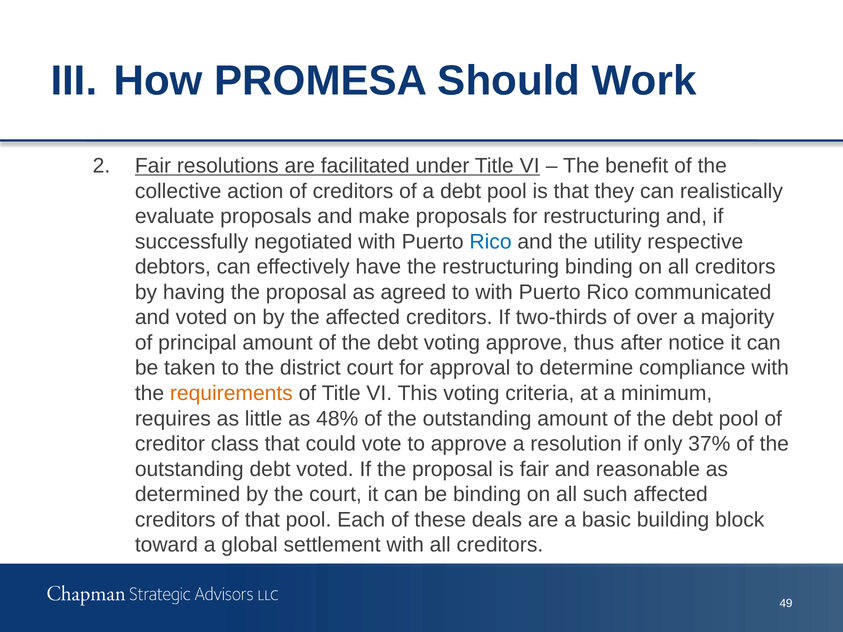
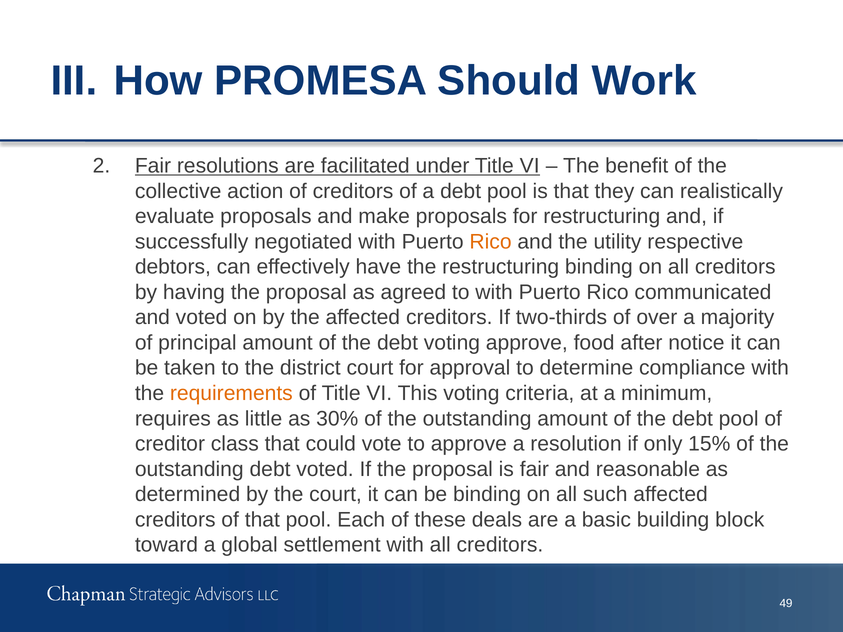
Rico at (491, 242) colour: blue -> orange
thus: thus -> food
48%: 48% -> 30%
37%: 37% -> 15%
